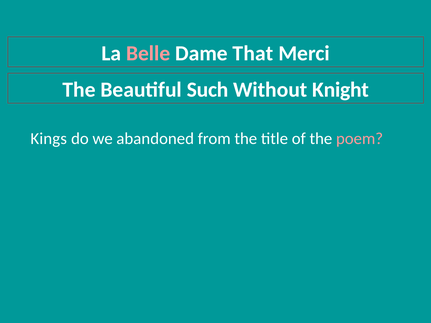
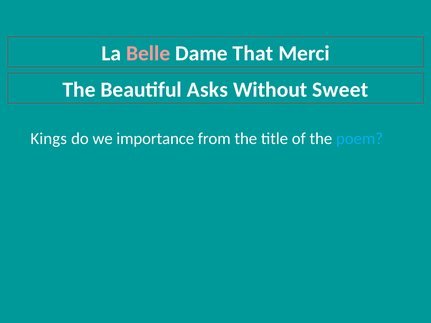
Such: Such -> Asks
Knight: Knight -> Sweet
abandoned: abandoned -> importance
poem colour: pink -> light blue
